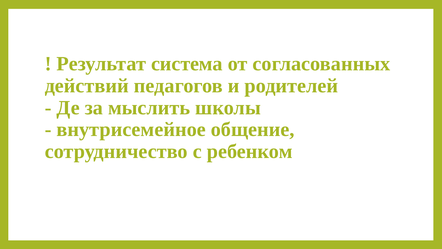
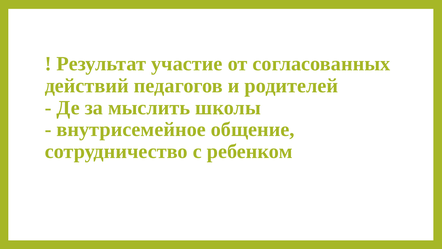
система: система -> участие
